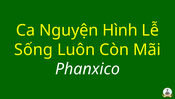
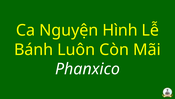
Sống: Sống -> Bánh
